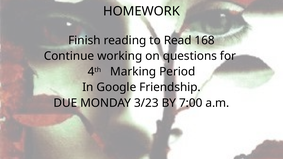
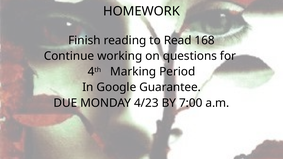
Friendship: Friendship -> Guarantee
3/23: 3/23 -> 4/23
